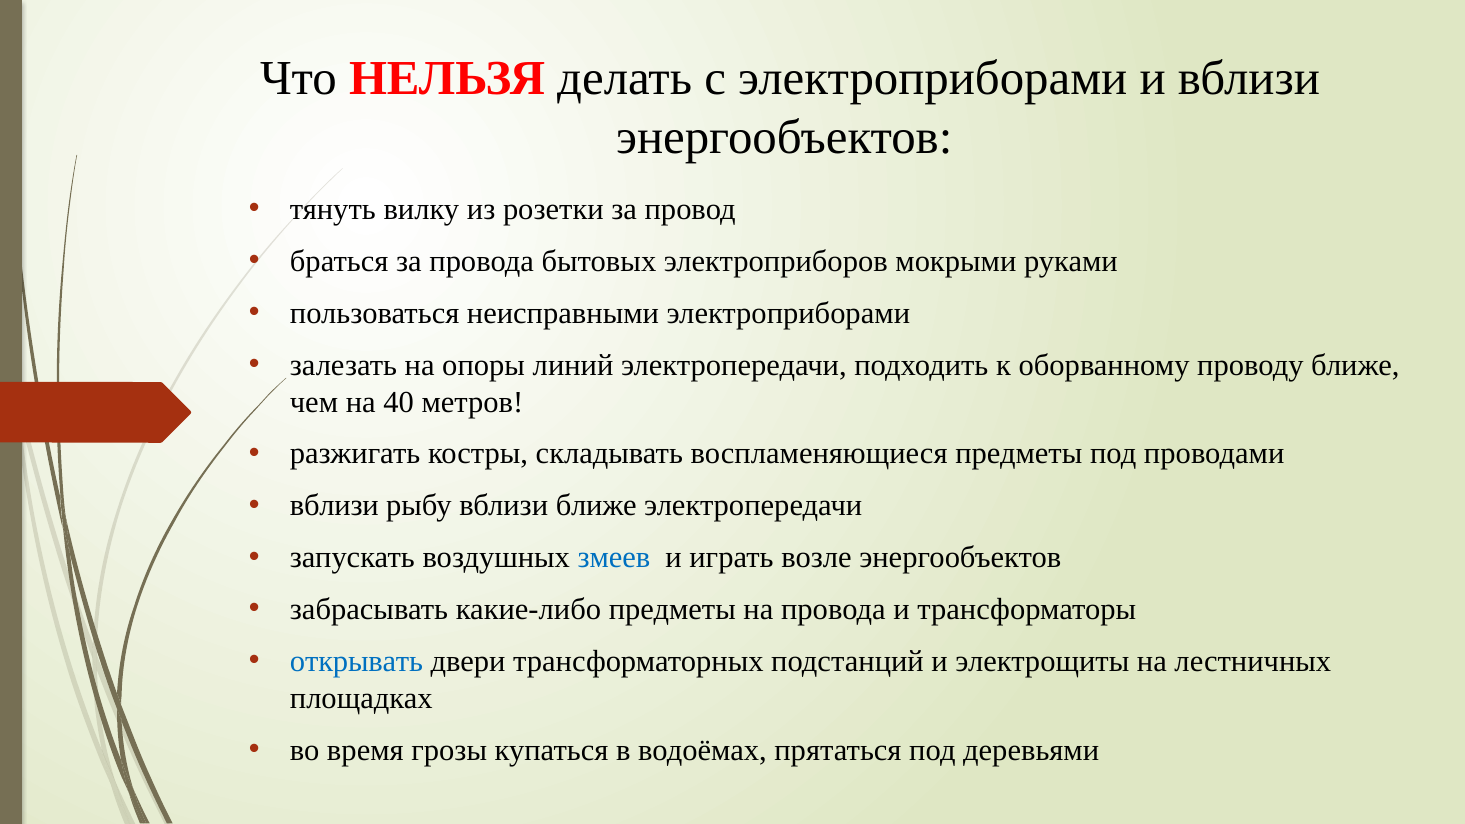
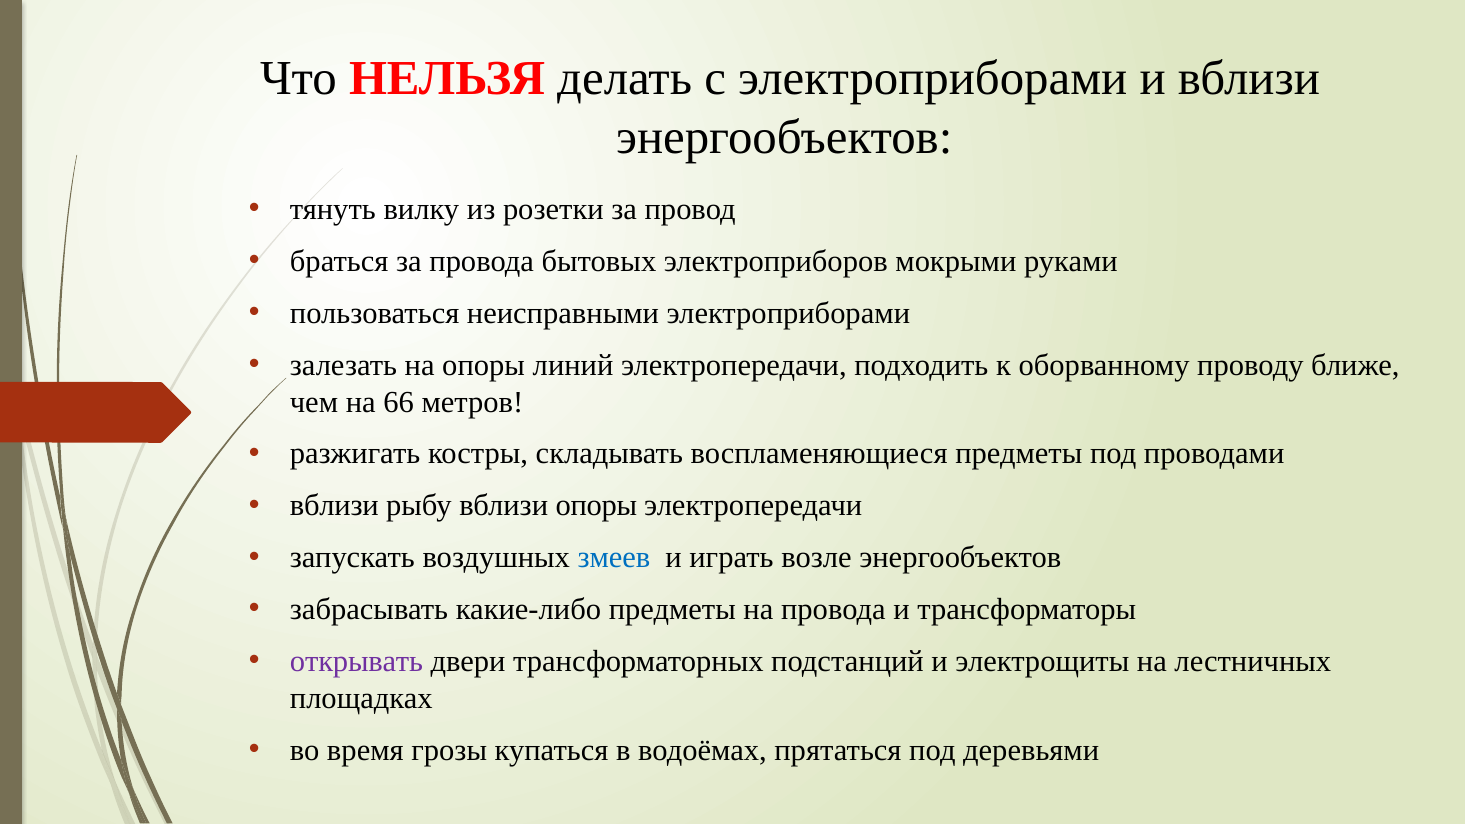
40: 40 -> 66
вблизи ближе: ближе -> опоры
открывать colour: blue -> purple
